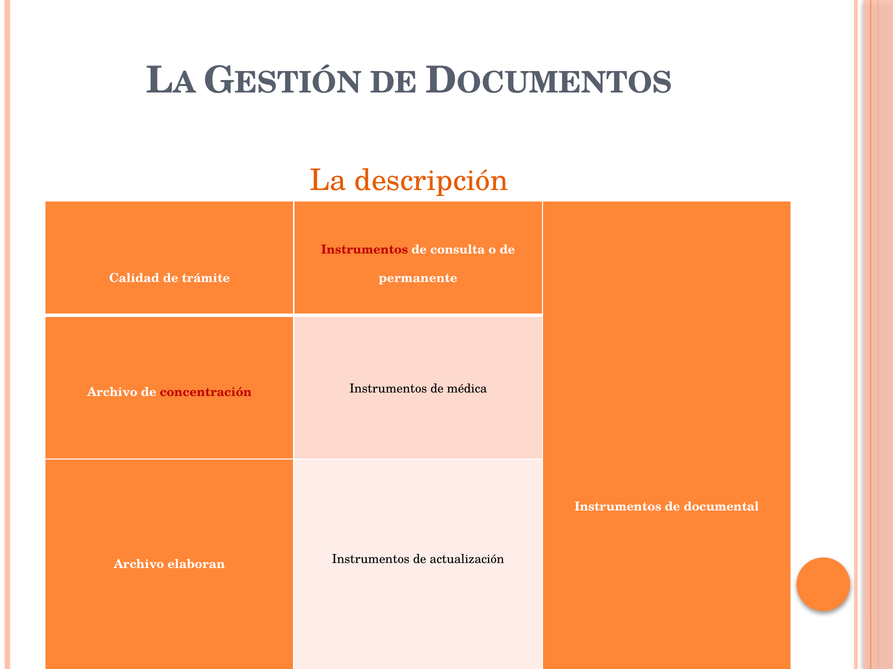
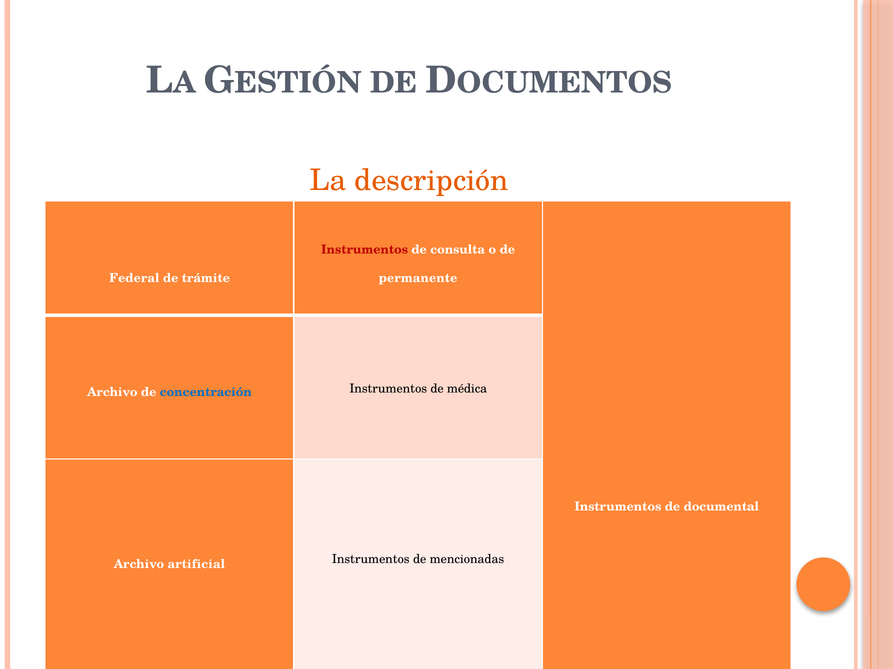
Calidad: Calidad -> Federal
concentración colour: red -> blue
elaboran: elaboran -> artificial
actualización: actualización -> mencionadas
